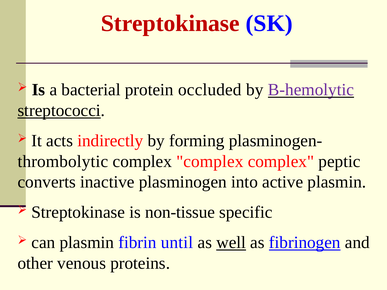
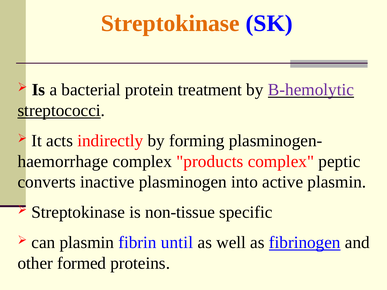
Streptokinase at (170, 23) colour: red -> orange
occluded: occluded -> treatment
thrombolytic: thrombolytic -> haemorrhage
complex at (210, 161): complex -> products
well underline: present -> none
venous: venous -> formed
